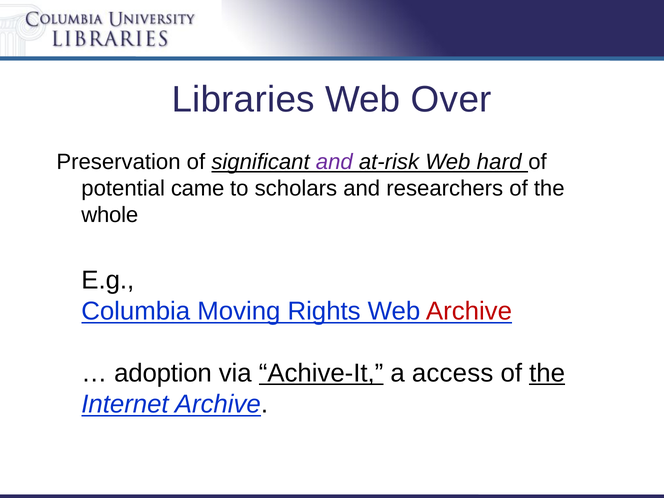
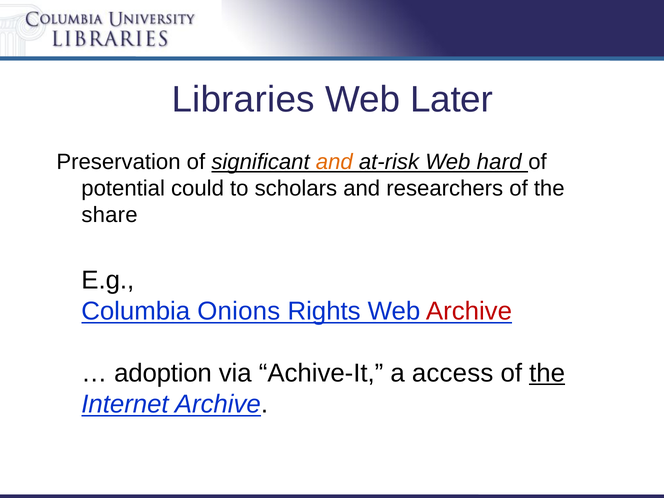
Over: Over -> Later
and at (334, 162) colour: purple -> orange
came: came -> could
whole: whole -> share
Moving: Moving -> Onions
Achive-It underline: present -> none
